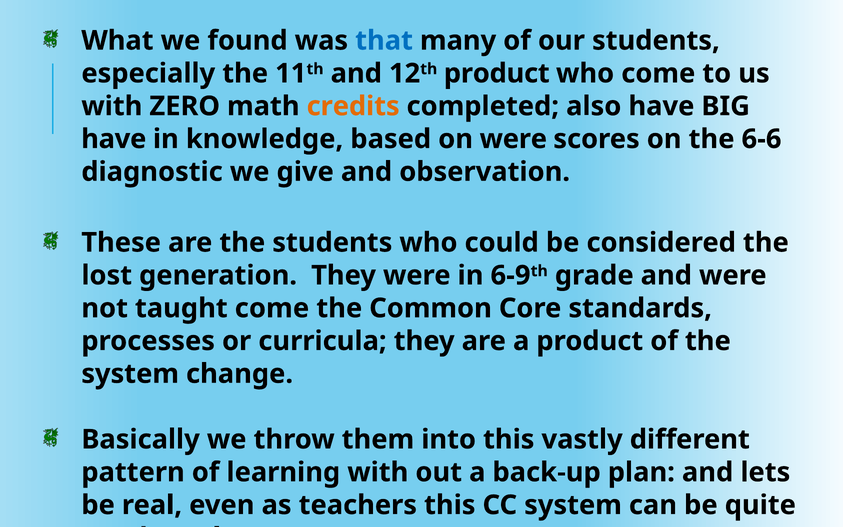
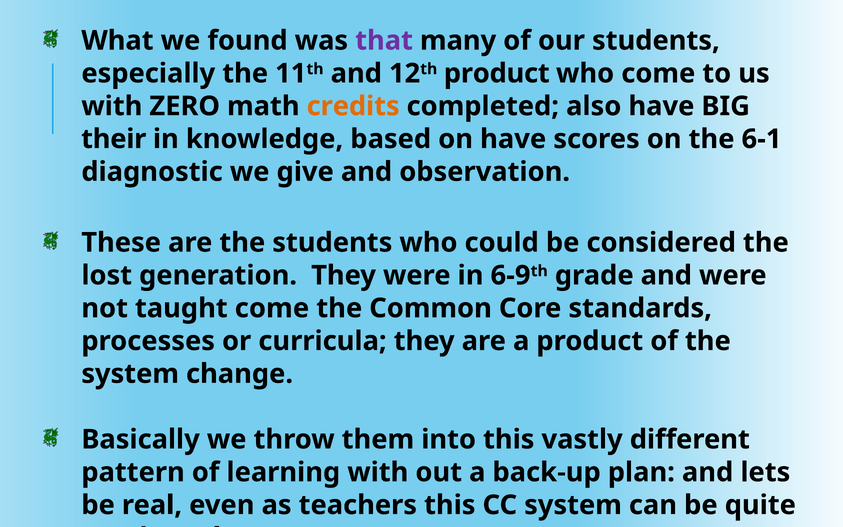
that colour: blue -> purple
have at (114, 139): have -> their
on were: were -> have
6-6: 6-6 -> 6-1
